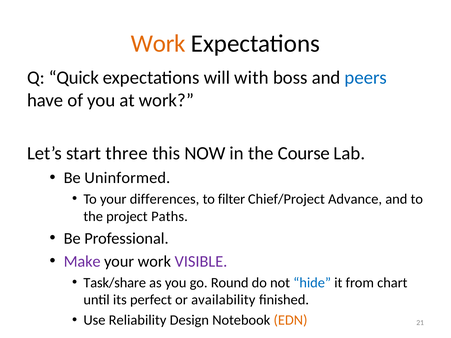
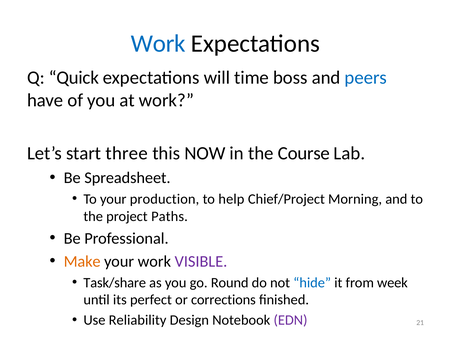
Work at (158, 43) colour: orange -> blue
with: with -> time
Uninformed: Uninformed -> Spreadsheet
differences: differences -> production
filter: filter -> help
Advance: Advance -> Morning
Make colour: purple -> orange
chart: chart -> week
availability: availability -> corrections
EDN colour: orange -> purple
